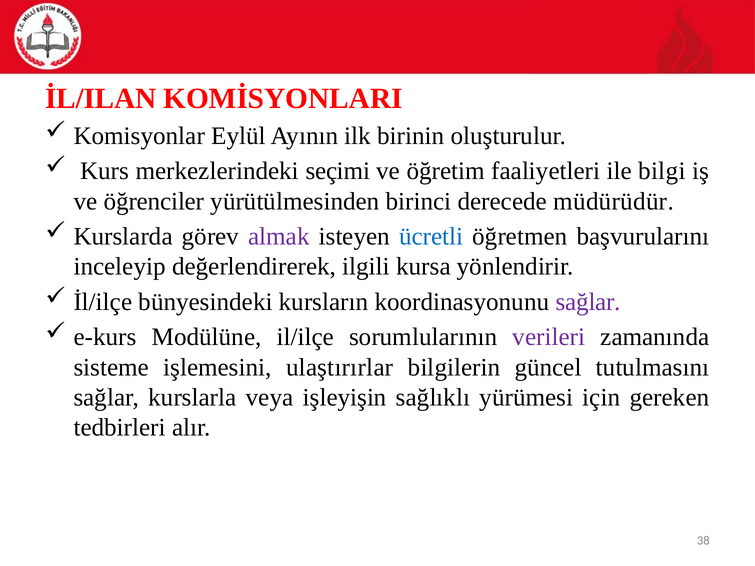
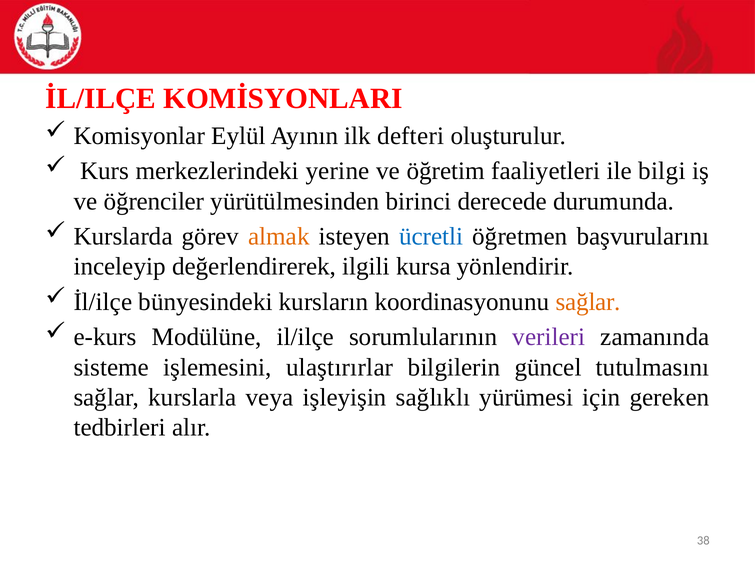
İL/ILAN at (101, 98): İL/ILAN -> İL/ILÇE
birinin: birinin -> defteri
seçimi: seçimi -> yerine
müdürüdür: müdürüdür -> durumunda
almak colour: purple -> orange
sağlar at (588, 302) colour: purple -> orange
